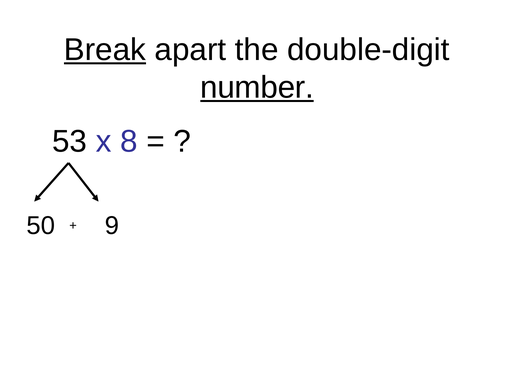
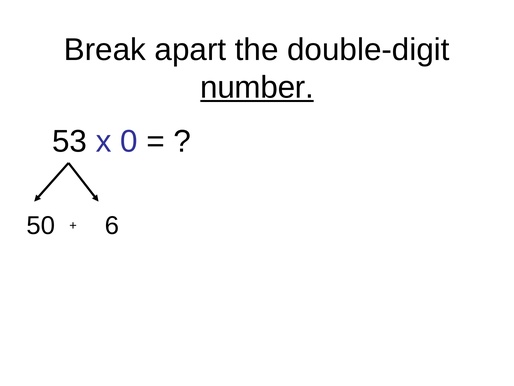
Break underline: present -> none
8: 8 -> 0
9: 9 -> 6
